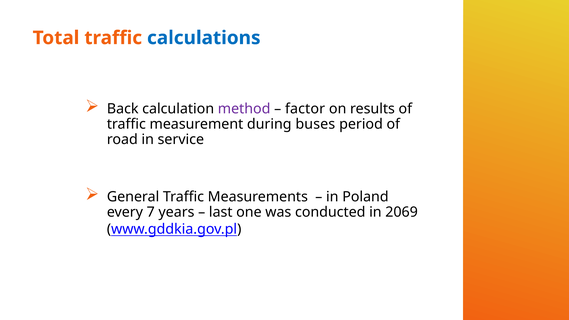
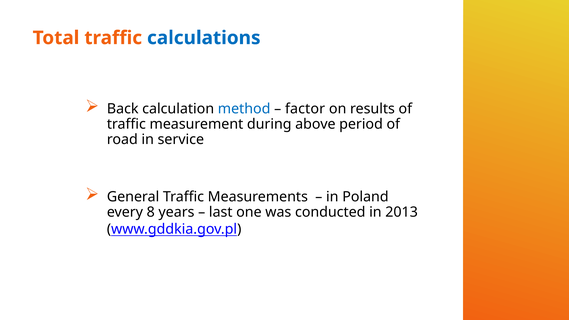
method colour: purple -> blue
buses: buses -> above
7: 7 -> 8
2069: 2069 -> 2013
